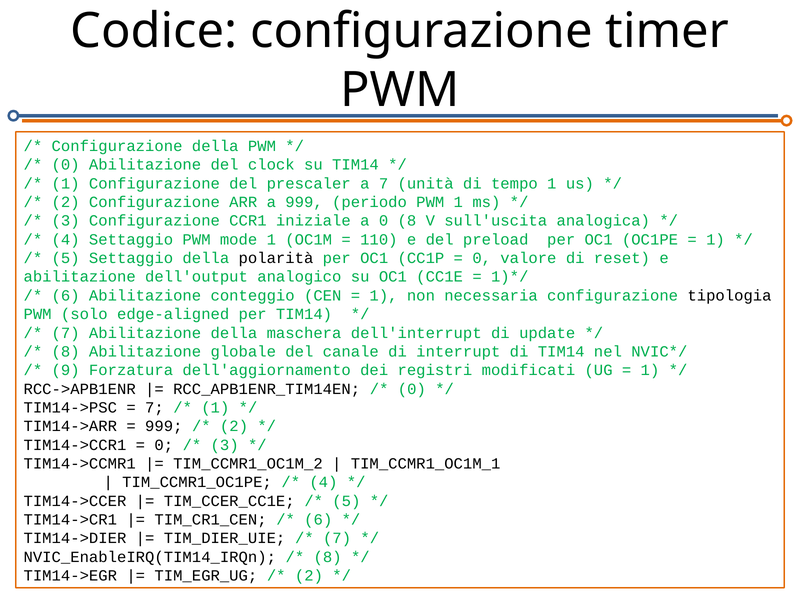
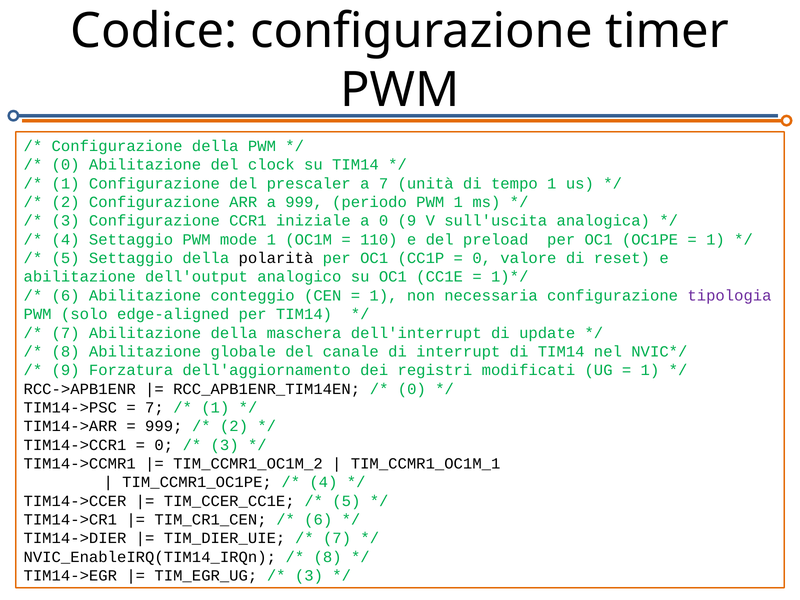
0 8: 8 -> 9
tipologia colour: black -> purple
2 at (309, 576): 2 -> 3
